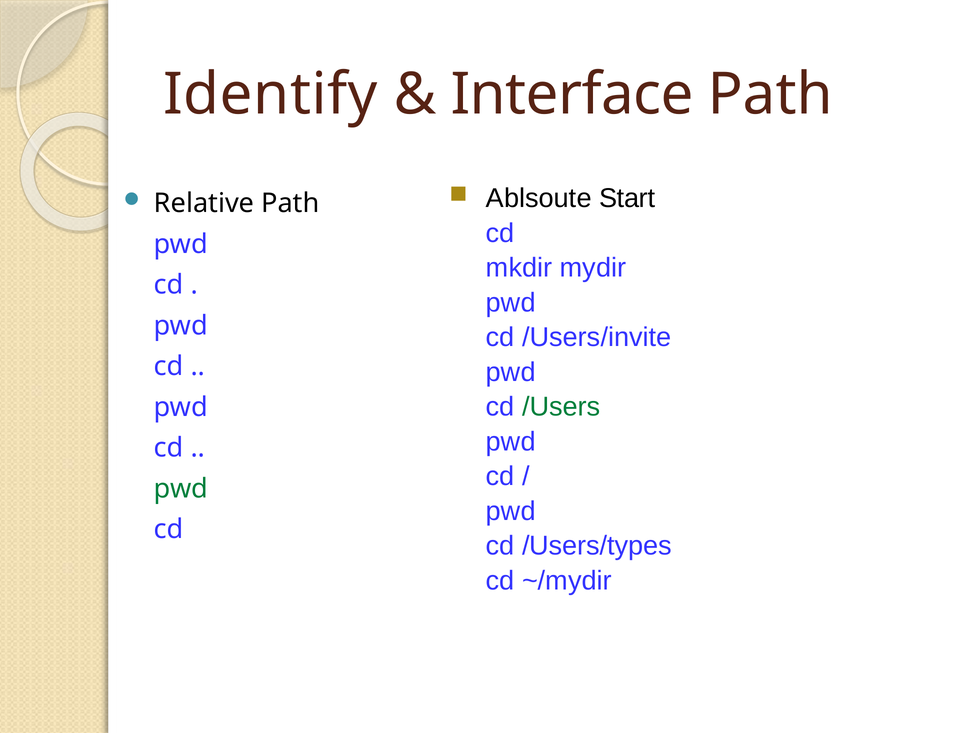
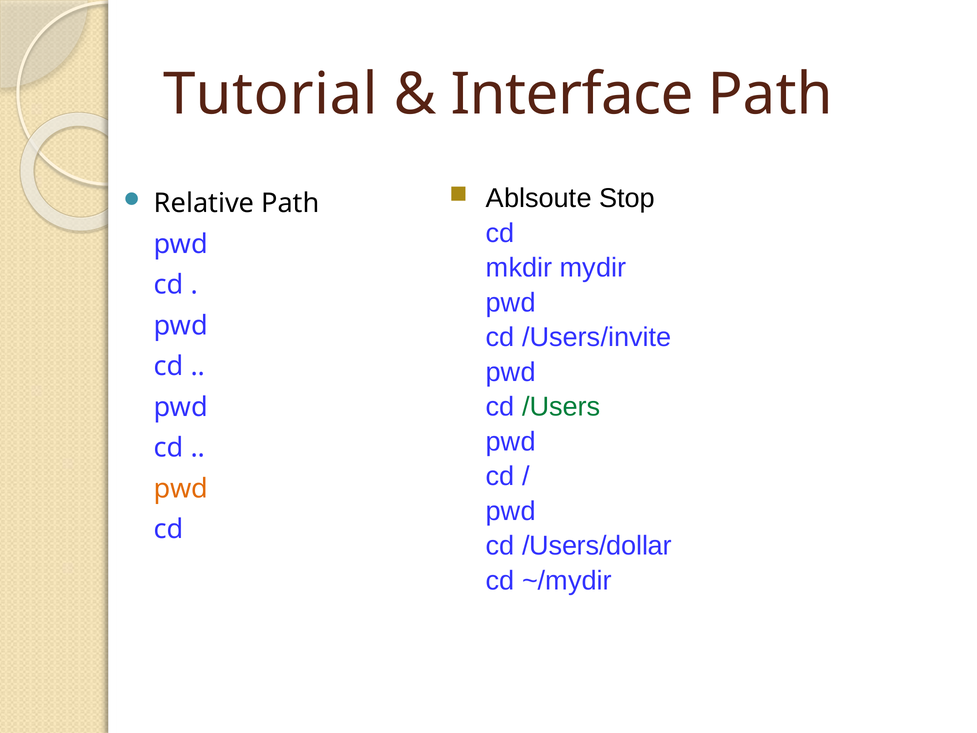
Identify: Identify -> Tutorial
Start: Start -> Stop
pwd at (181, 489) colour: green -> orange
/Users/types: /Users/types -> /Users/dollar
